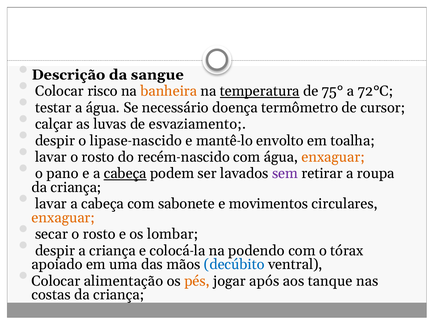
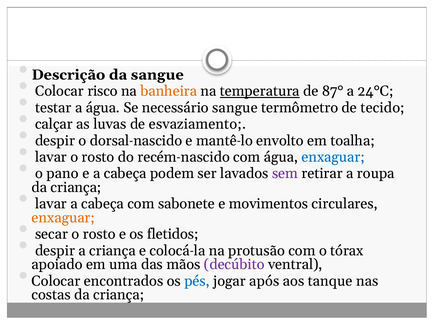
75°: 75° -> 87°
72°C: 72°C -> 24°C
necessário doença: doença -> sangue
cursor: cursor -> tecido
lipase‐nascido: lipase‐nascido -> dorsal‐nascido
enxaguar at (333, 157) colour: orange -> blue
cabeça at (125, 174) underline: present -> none
lombar: lombar -> fletidos
podendo: podendo -> protusão
decúbito colour: blue -> purple
alimentação: alimentação -> encontrados
pés colour: orange -> blue
